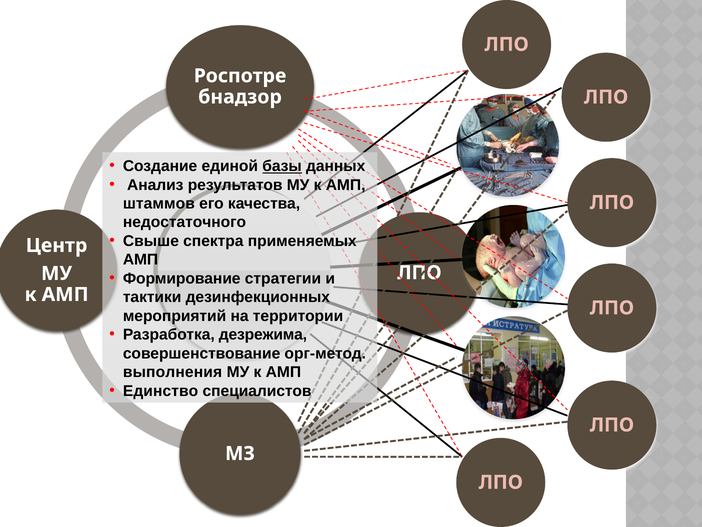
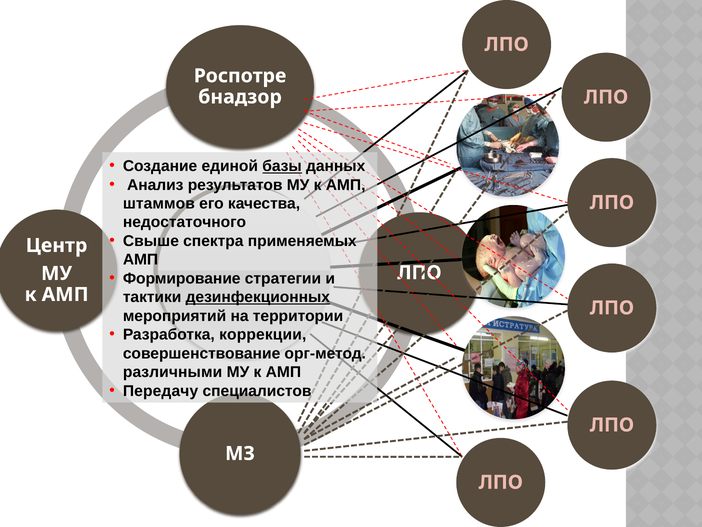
дезинфекционных underline: none -> present
дезрежима: дезрежима -> коррекции
выполнения: выполнения -> различными
Единство: Единство -> Передачу
